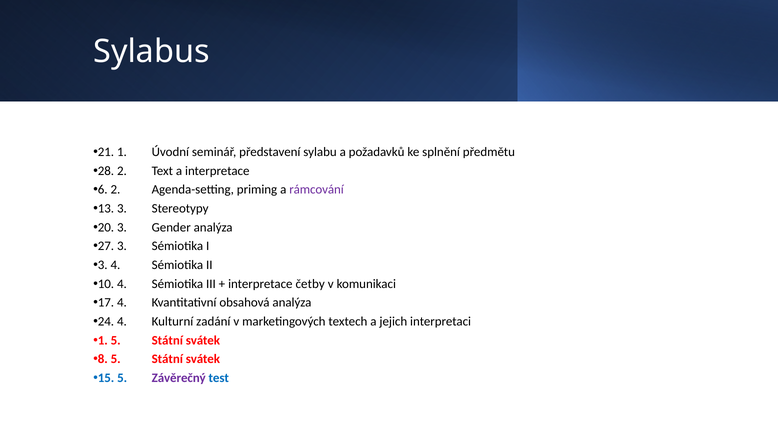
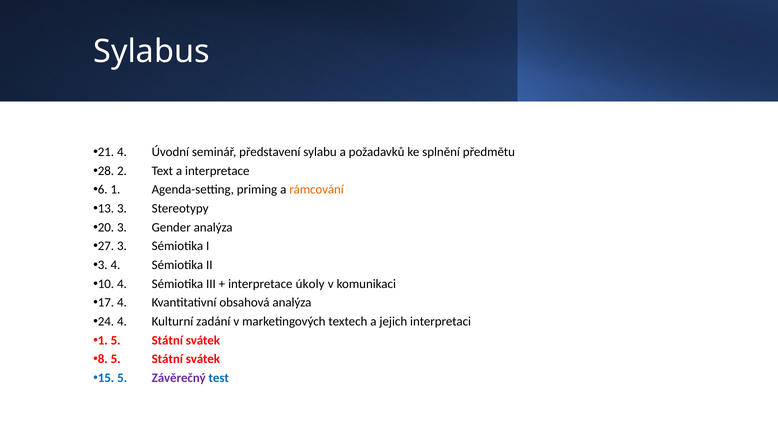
1 at (122, 152): 1 -> 4
2 at (115, 190): 2 -> 1
rámcování colour: purple -> orange
četby: četby -> úkoly
